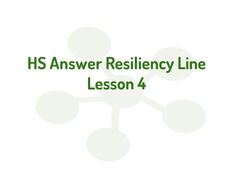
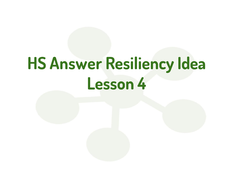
Line: Line -> Idea
